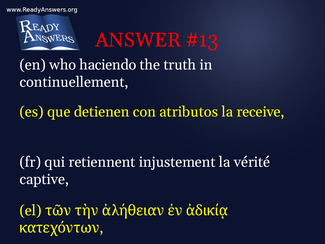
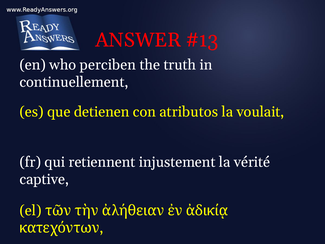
haciendo: haciendo -> perciben
receive: receive -> voulait
